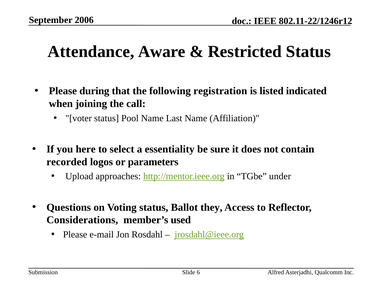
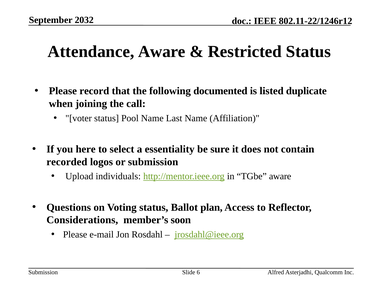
2006: 2006 -> 2032
during: during -> record
registration: registration -> documented
indicated: indicated -> duplicate
or parameters: parameters -> submission
approaches: approaches -> individuals
TGbe under: under -> aware
they: they -> plan
used: used -> soon
